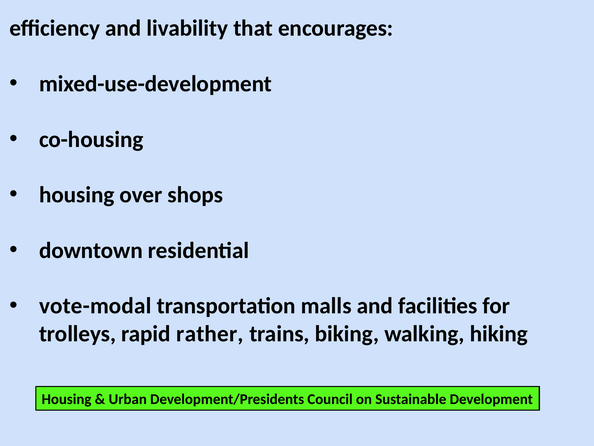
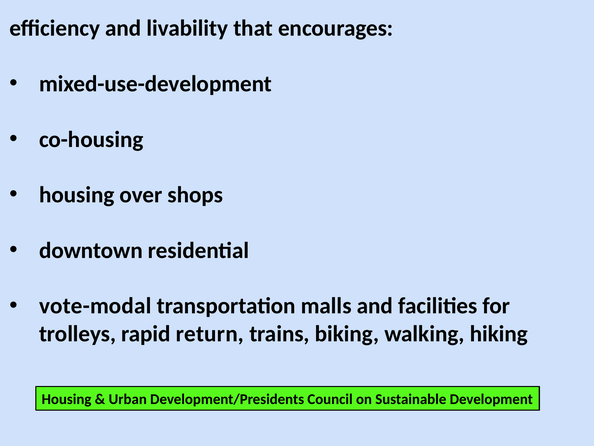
rather: rather -> return
